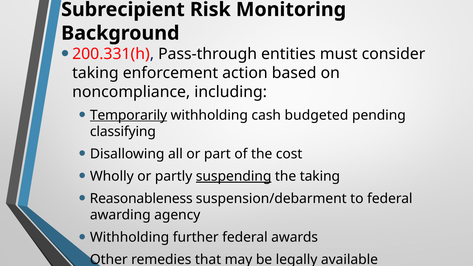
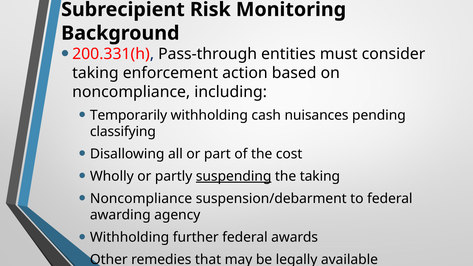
Temporarily underline: present -> none
budgeted: budgeted -> nuisances
Reasonableness at (141, 199): Reasonableness -> Noncompliance
